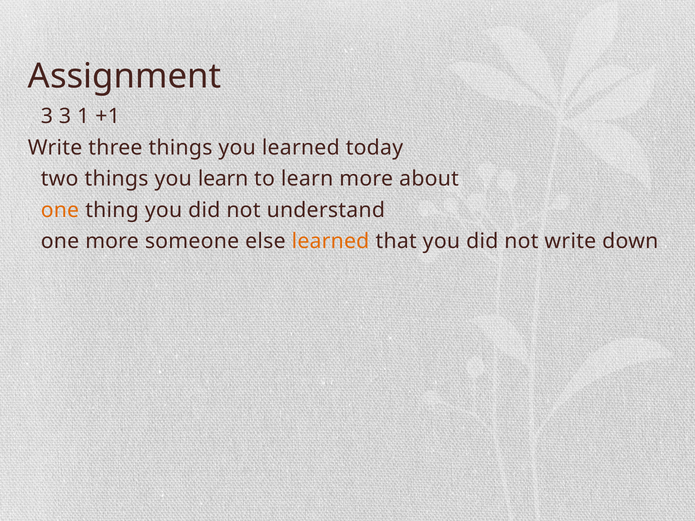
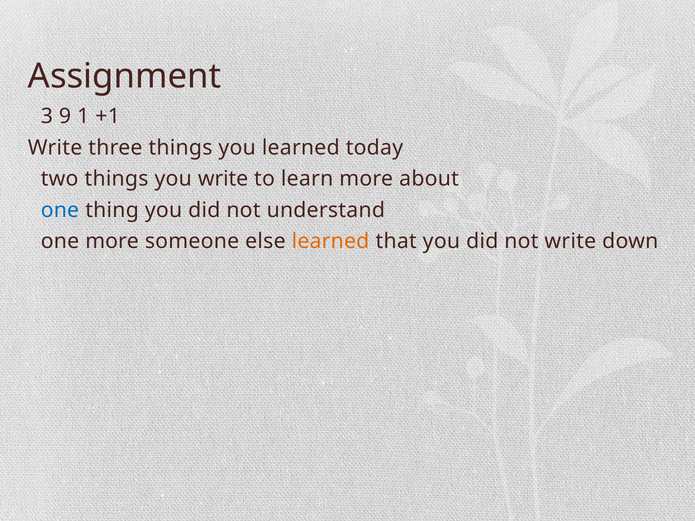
3 3: 3 -> 9
you learn: learn -> write
one at (60, 210) colour: orange -> blue
